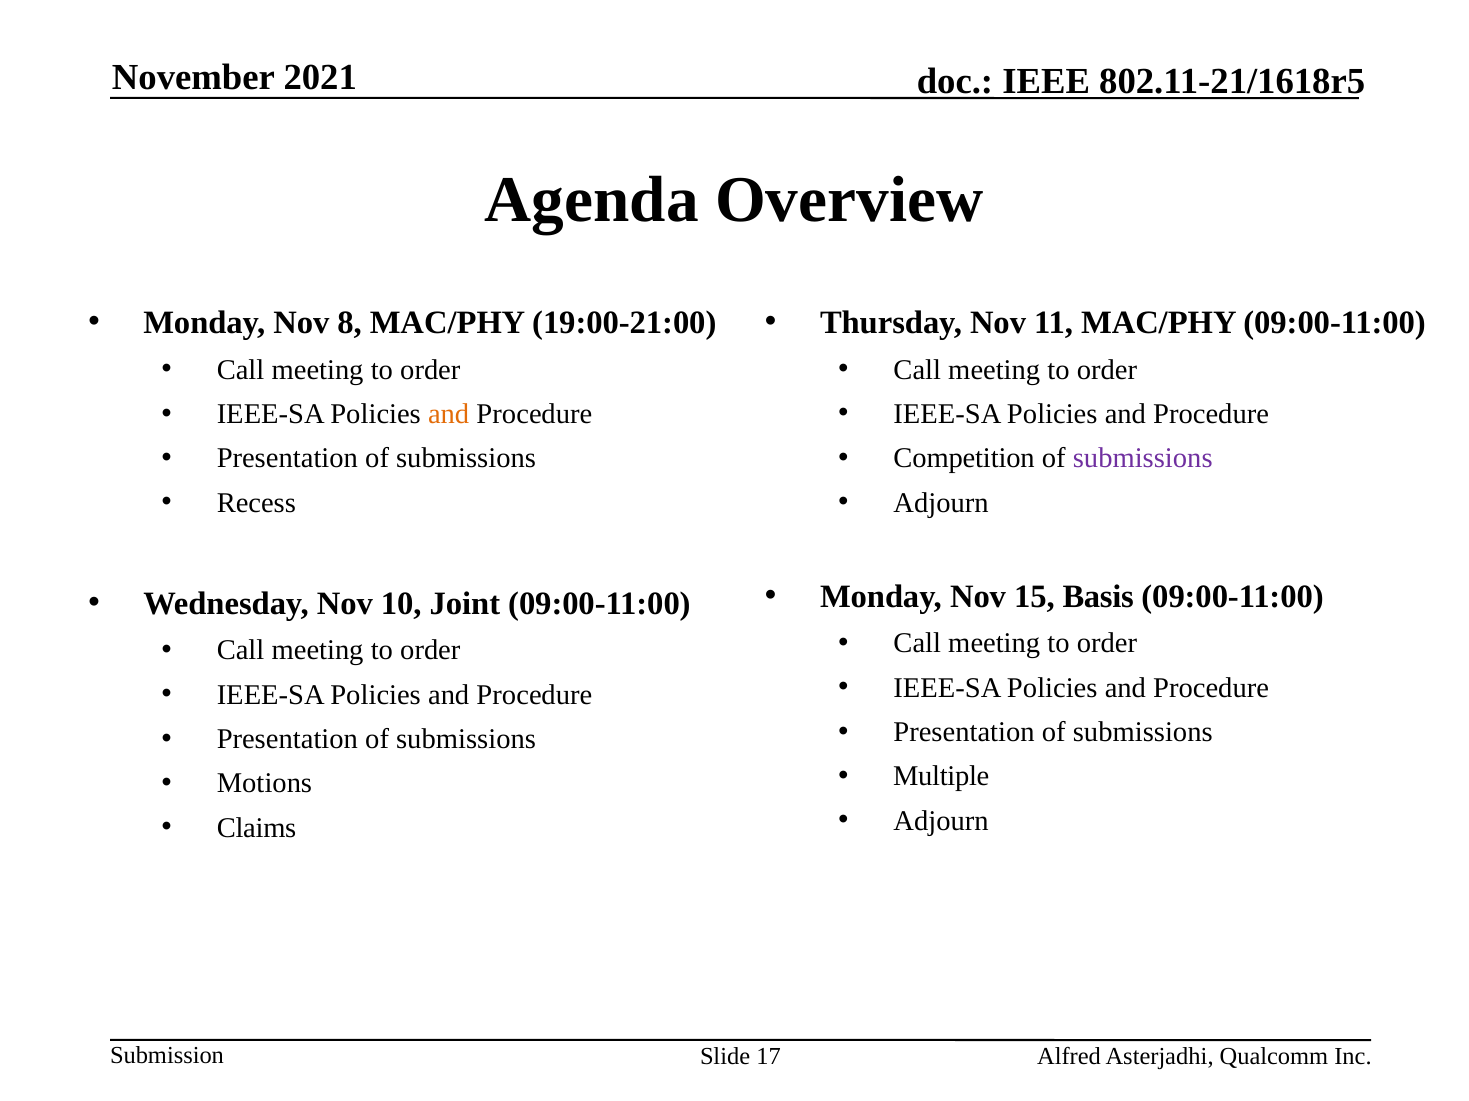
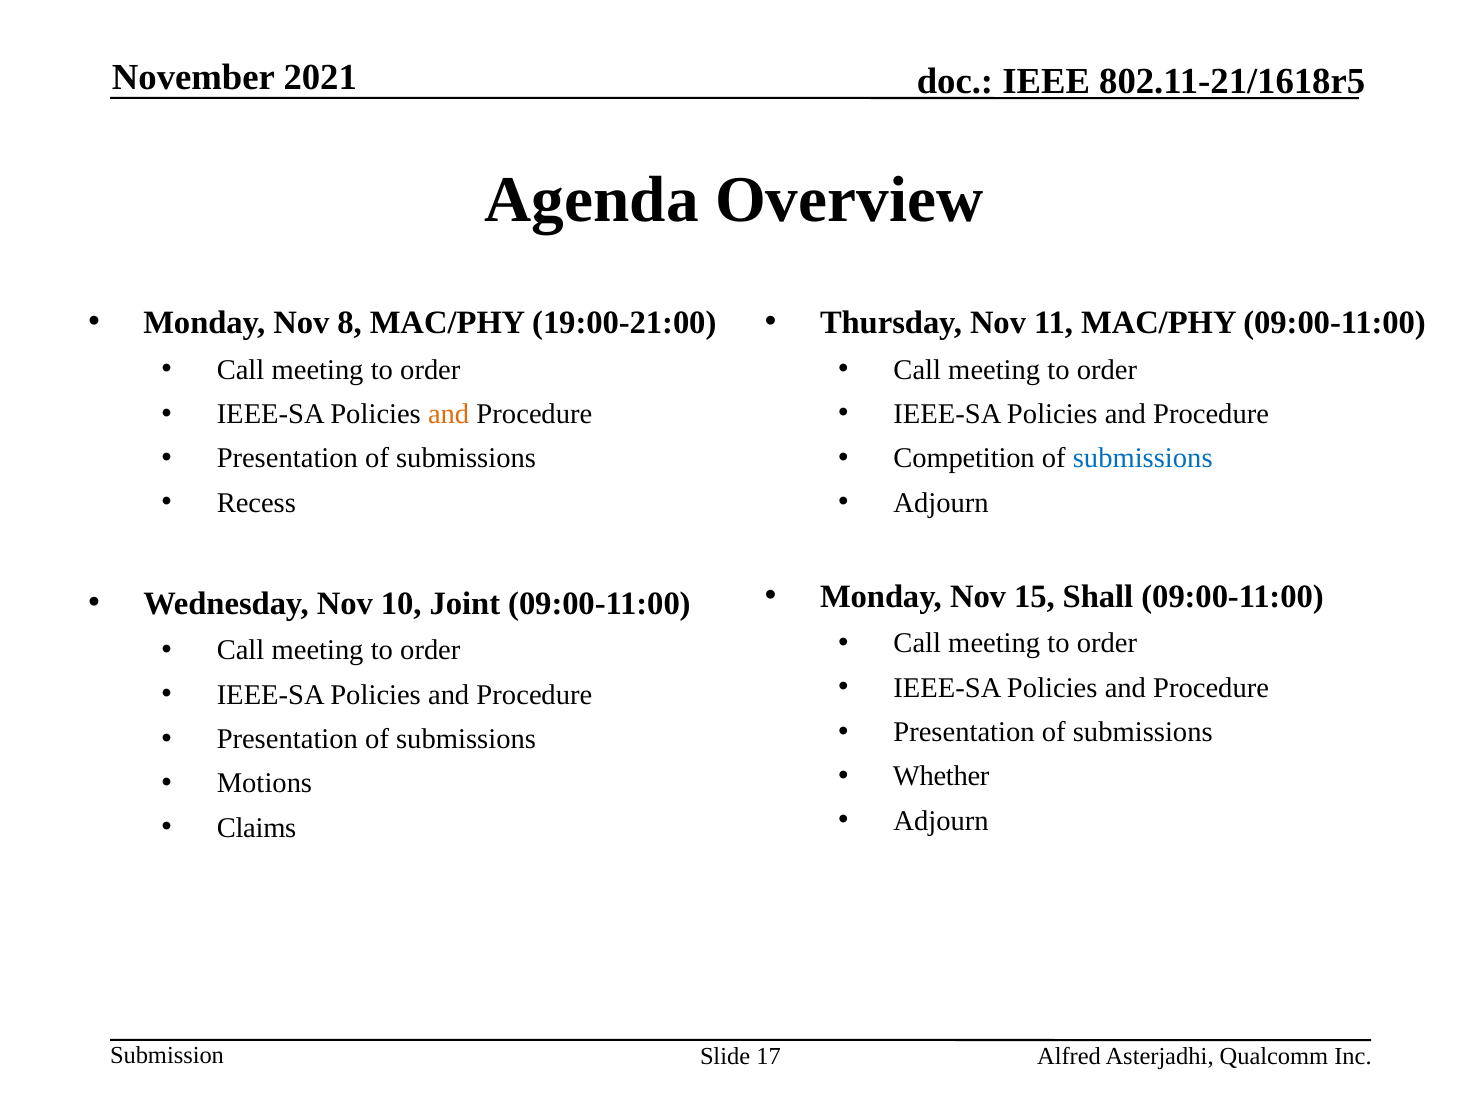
submissions at (1143, 459) colour: purple -> blue
Basis: Basis -> Shall
Multiple: Multiple -> Whether
